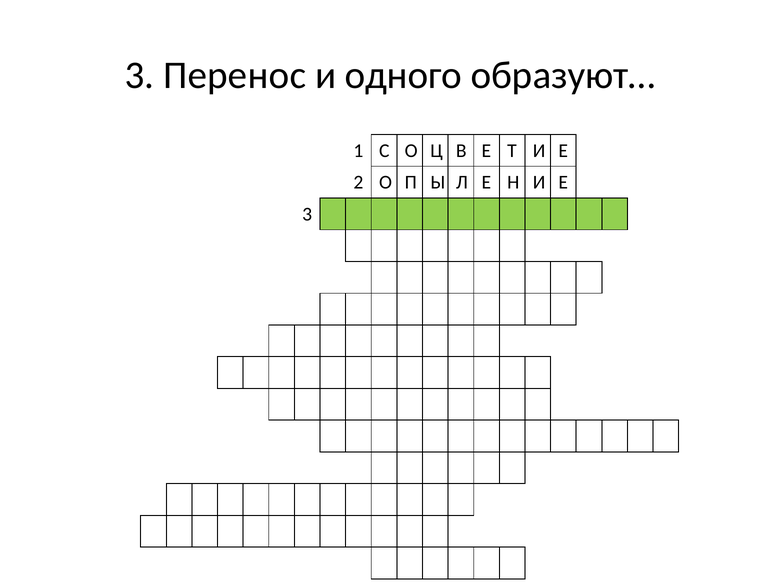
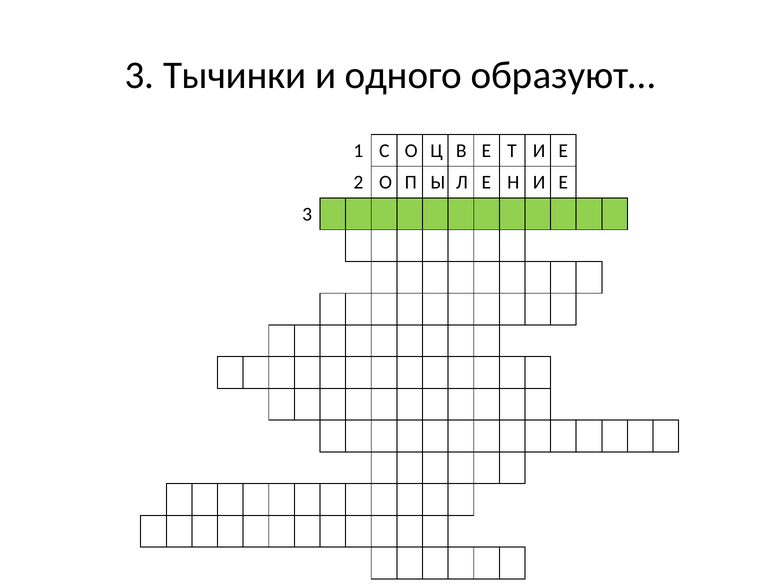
Перенос: Перенос -> Тычинки
